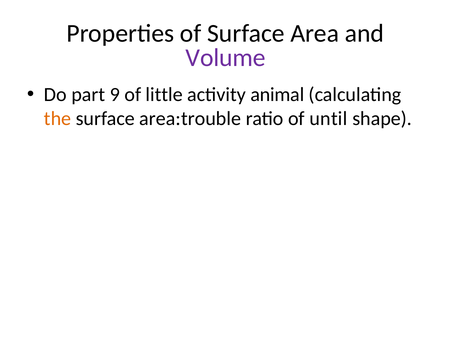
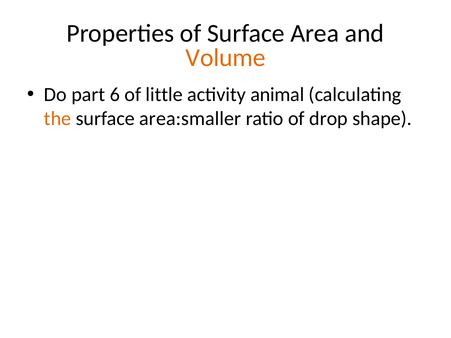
Volume colour: purple -> orange
9: 9 -> 6
area:trouble: area:trouble -> area:smaller
until: until -> drop
